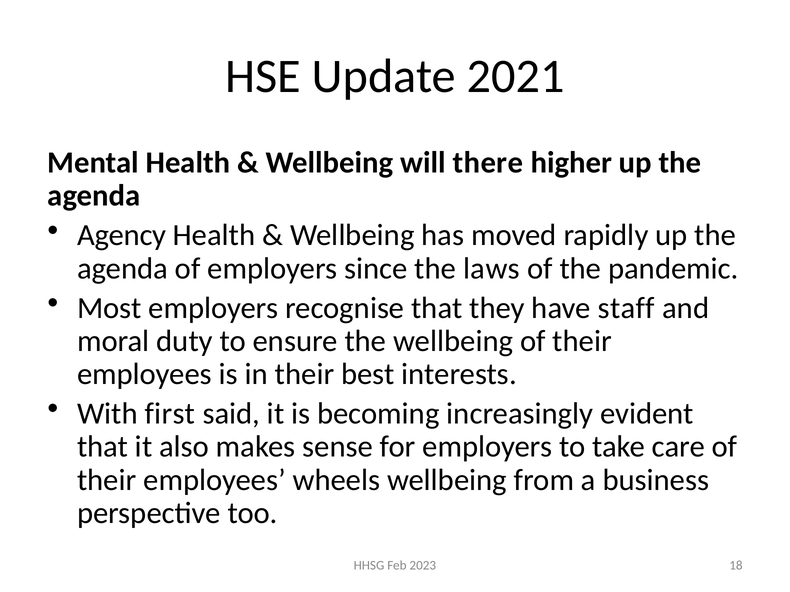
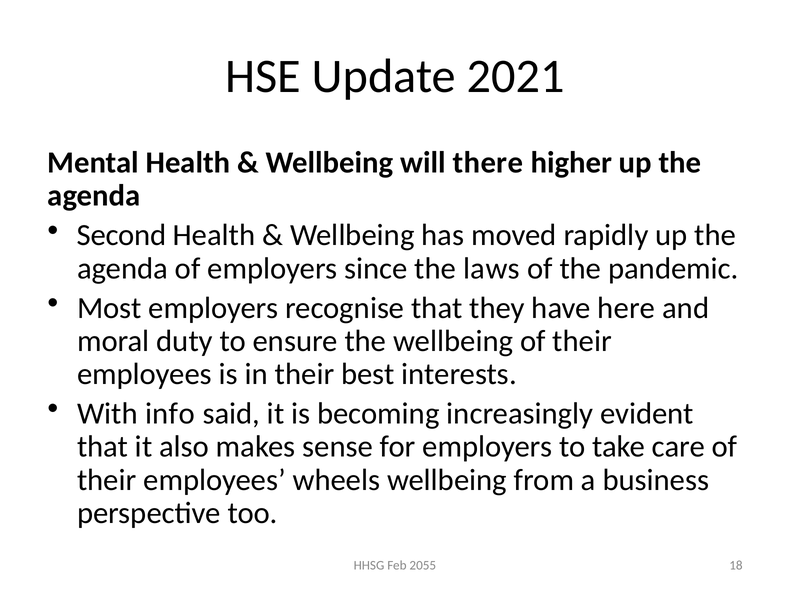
Agency: Agency -> Second
staff: staff -> here
first: first -> info
2023: 2023 -> 2055
